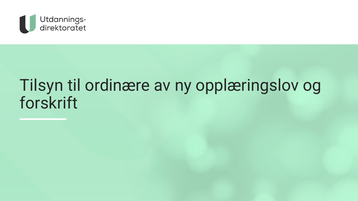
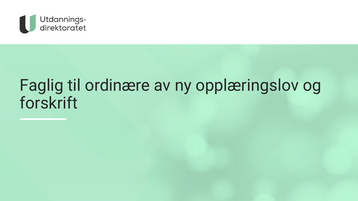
Tilsyn: Tilsyn -> Faglig
